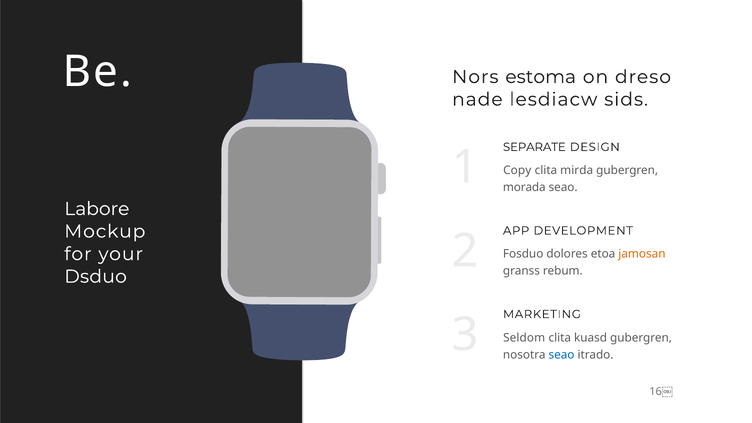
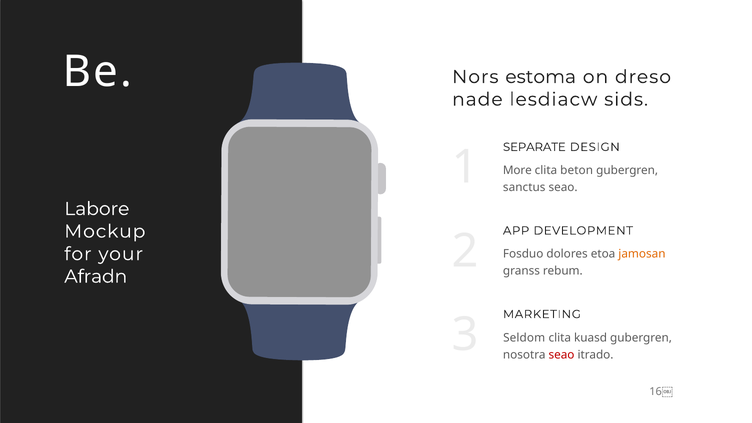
Copy: Copy -> More
mirda: mirda -> beton
morada: morada -> sanctus
Dsduo: Dsduo -> Afradn
seao at (562, 355) colour: blue -> red
